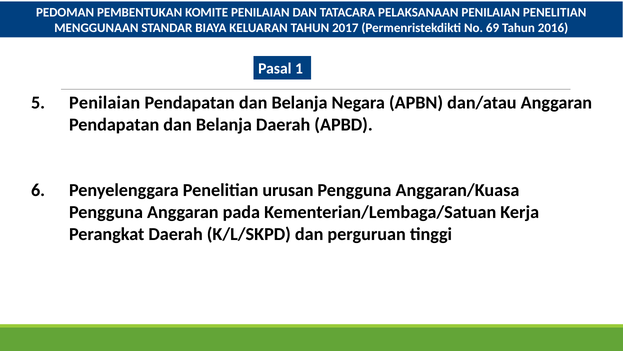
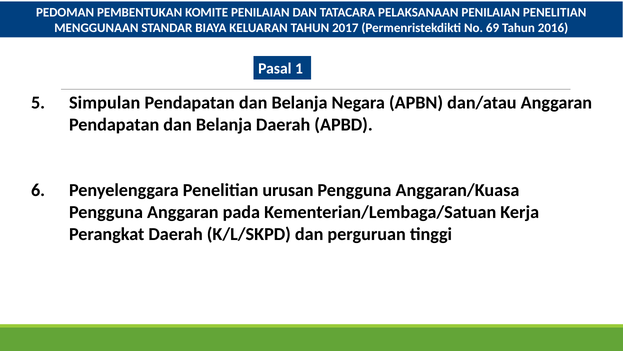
Penilaian at (105, 103): Penilaian -> Simpulan
